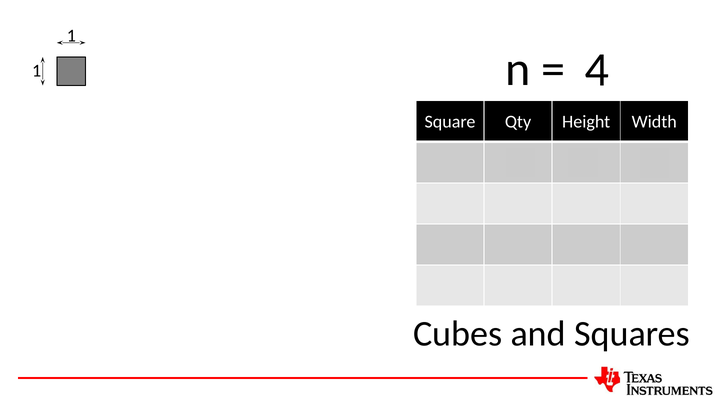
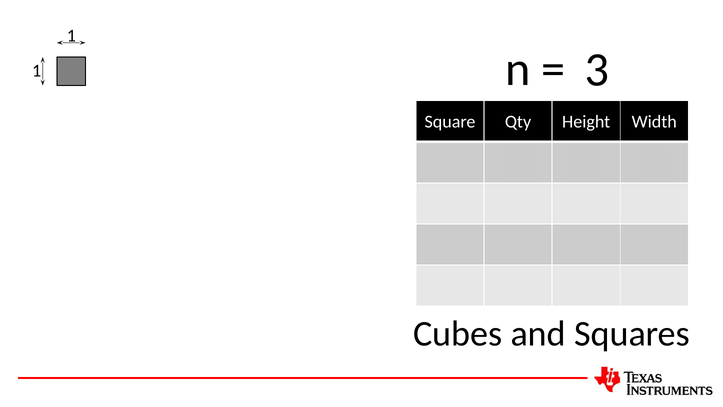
4: 4 -> 3
